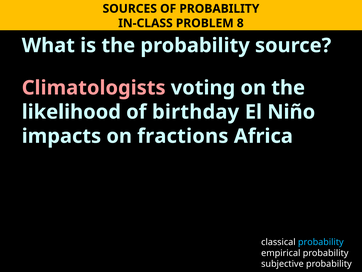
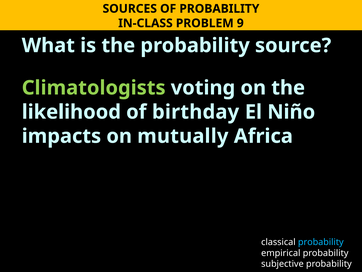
8: 8 -> 9
Climatologists colour: pink -> light green
fractions: fractions -> mutually
